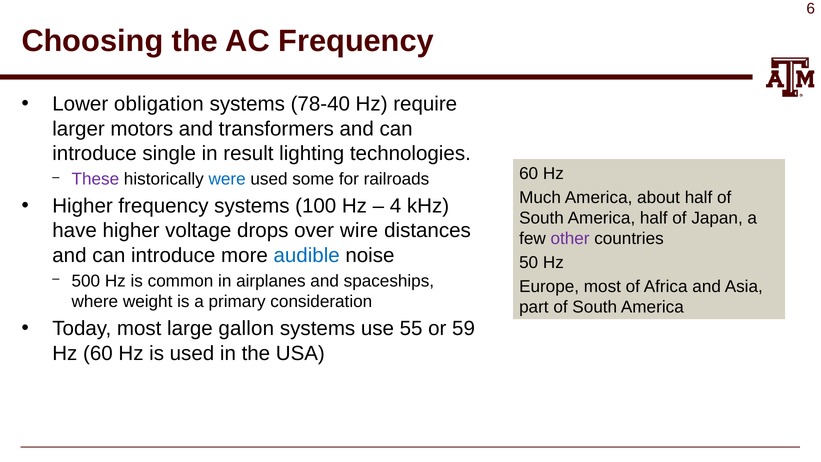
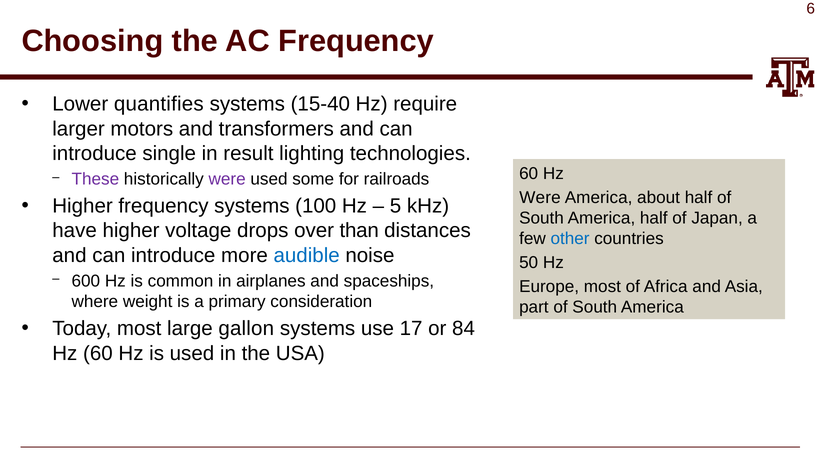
obligation: obligation -> quantifies
78-40: 78-40 -> 15-40
were at (227, 179) colour: blue -> purple
Much at (540, 197): Much -> Were
4: 4 -> 5
wire: wire -> than
other colour: purple -> blue
500: 500 -> 600
55: 55 -> 17
59: 59 -> 84
